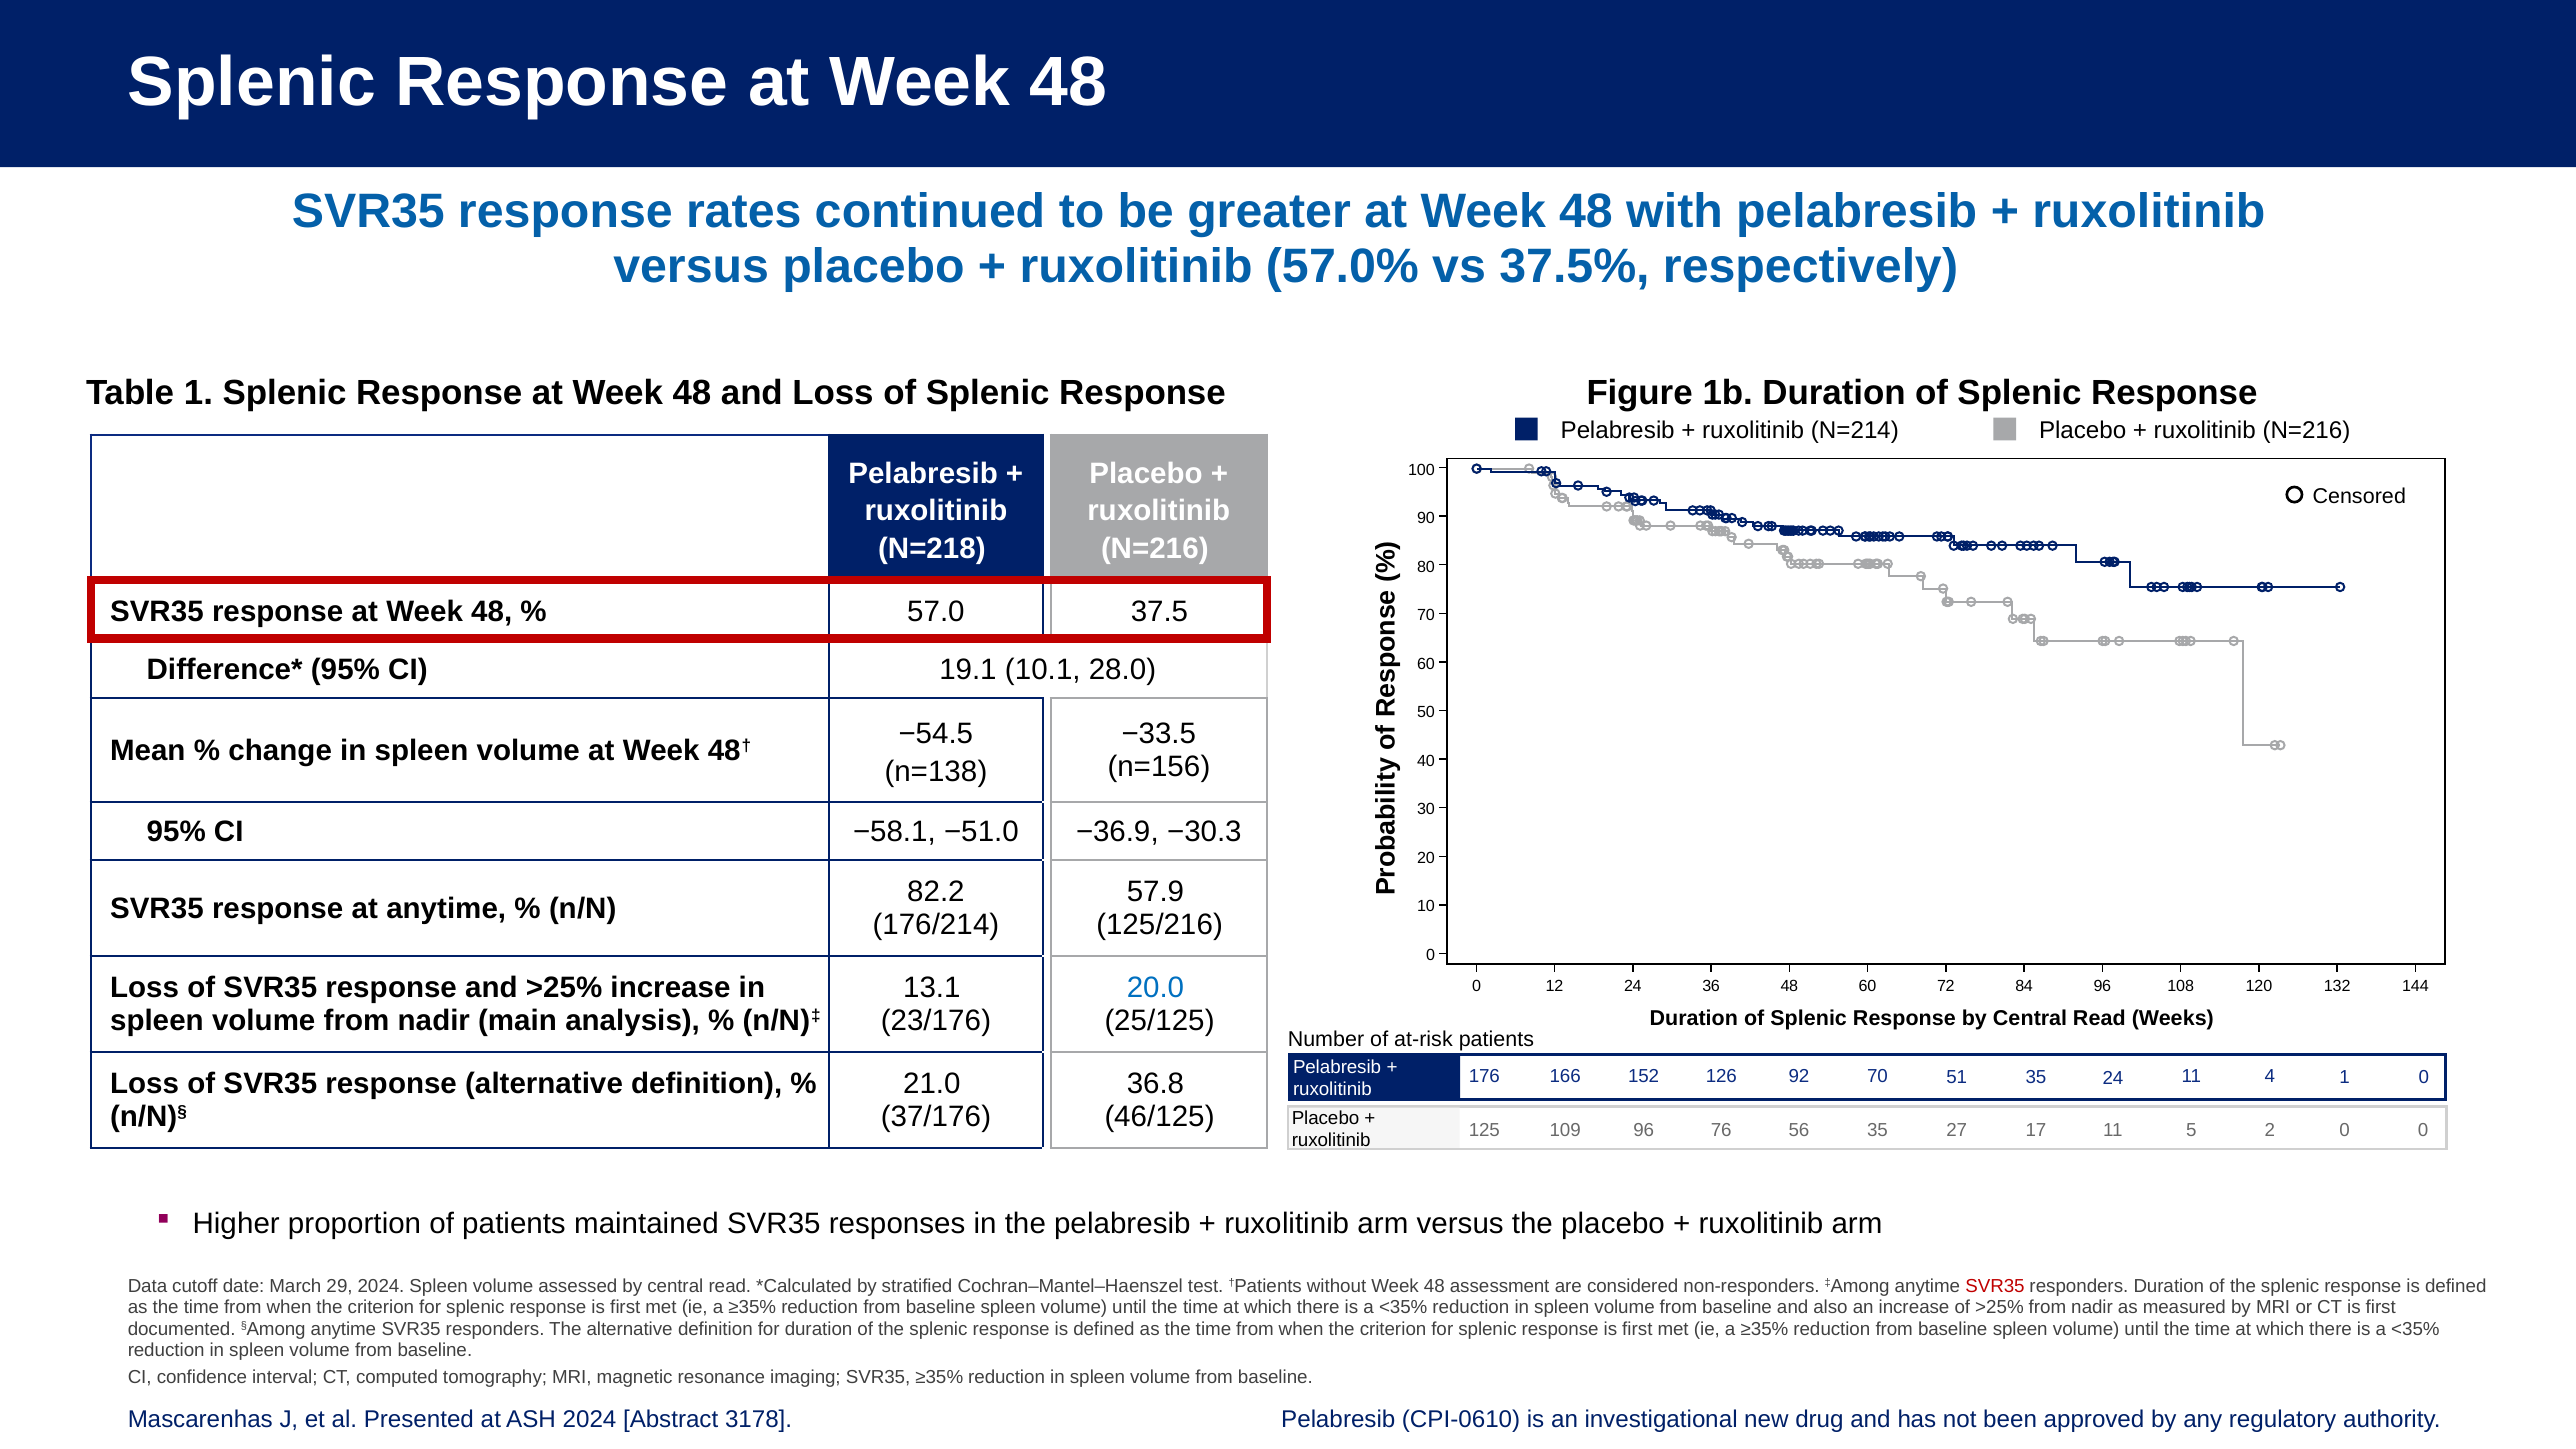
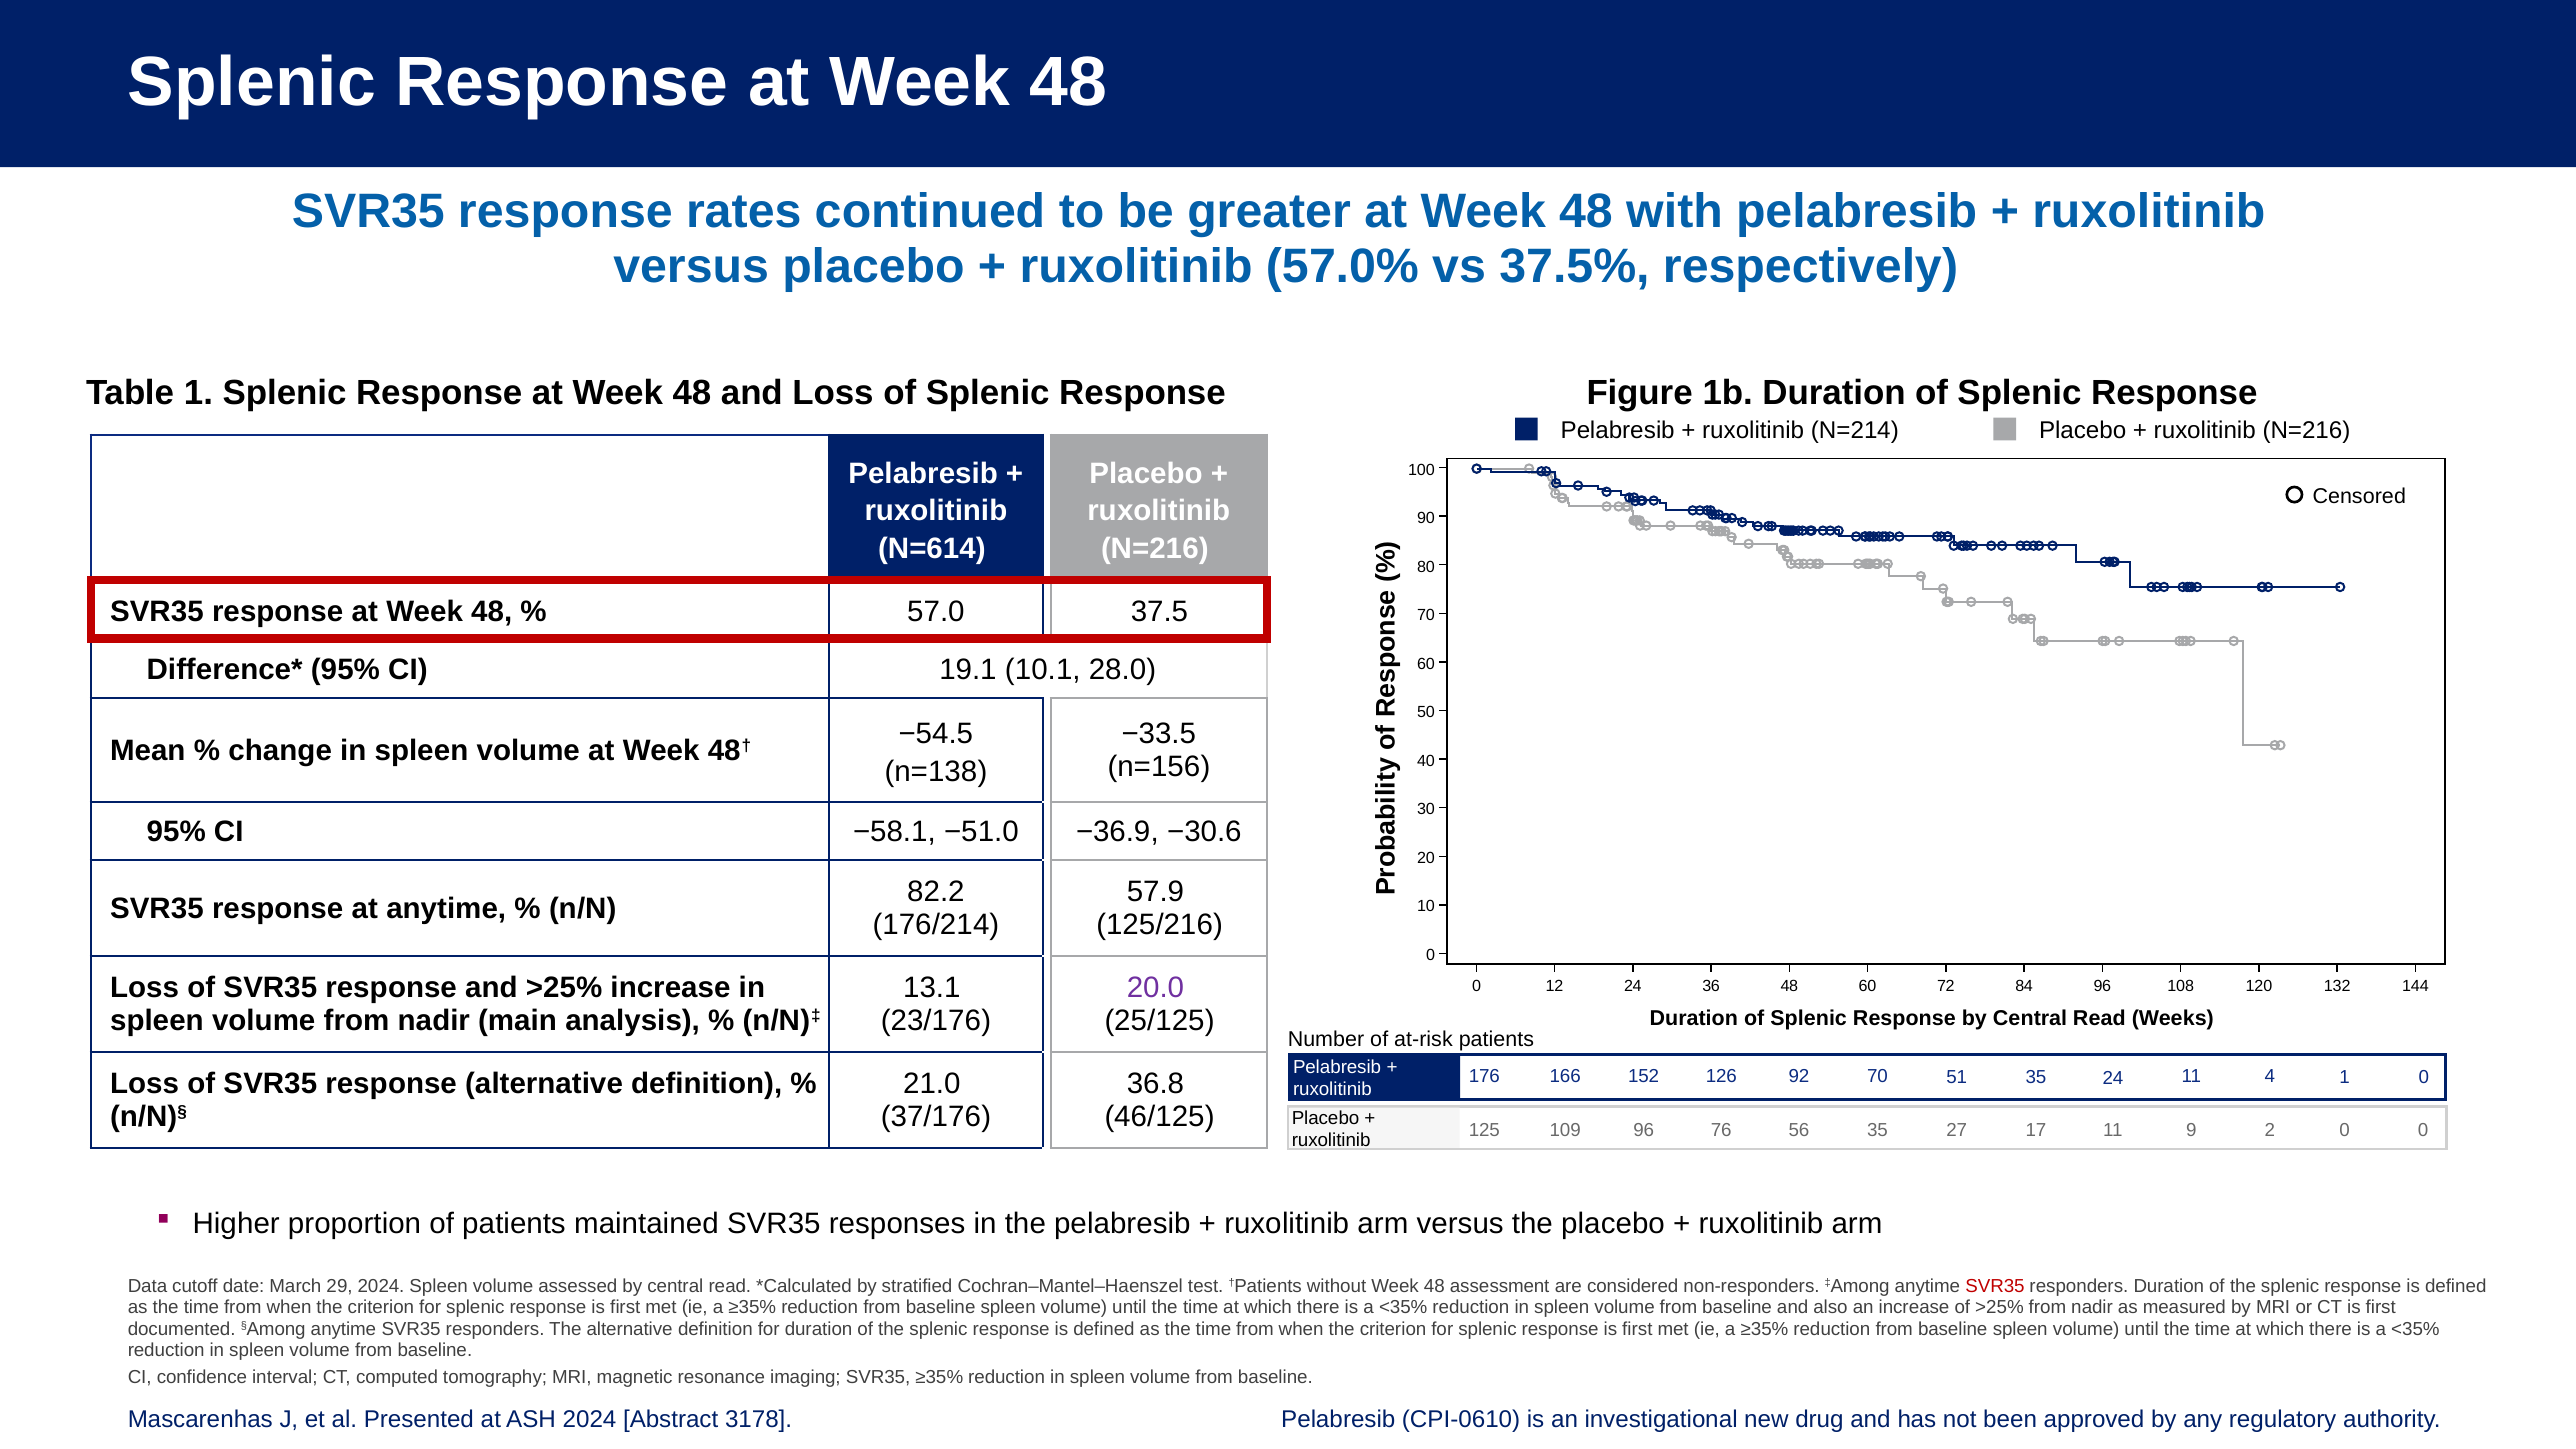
N=218: N=218 -> N=614
−30.3: −30.3 -> −30.6
20.0 colour: blue -> purple
5: 5 -> 9
